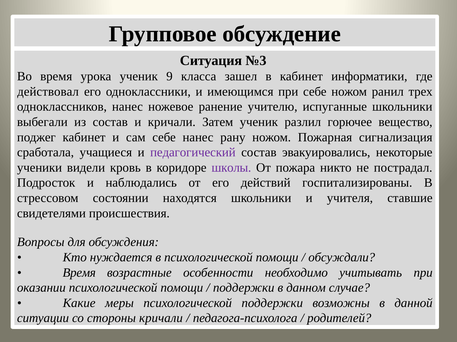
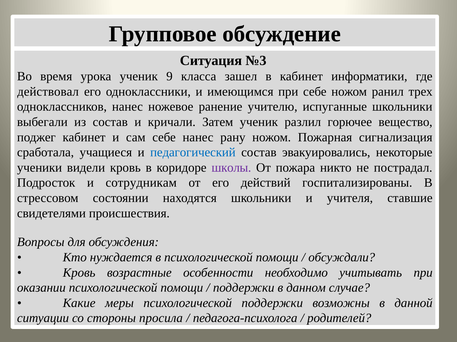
педагогический colour: purple -> blue
наблюдались: наблюдались -> сотрудникам
Время at (79, 273): Время -> Кровь
стороны кричали: кричали -> просила
